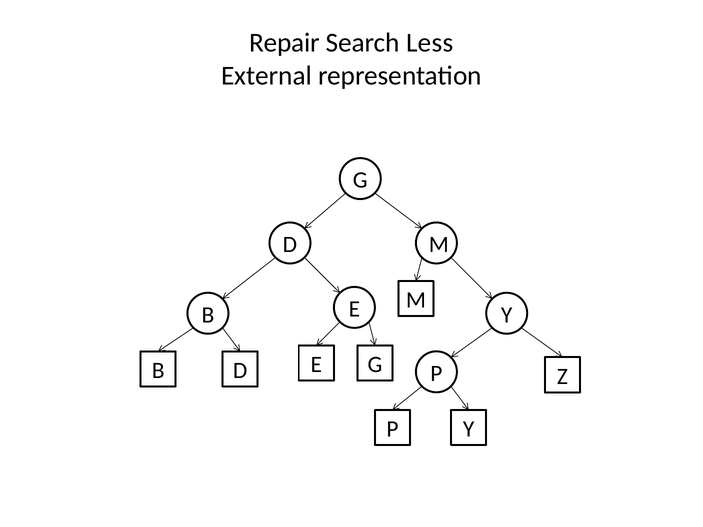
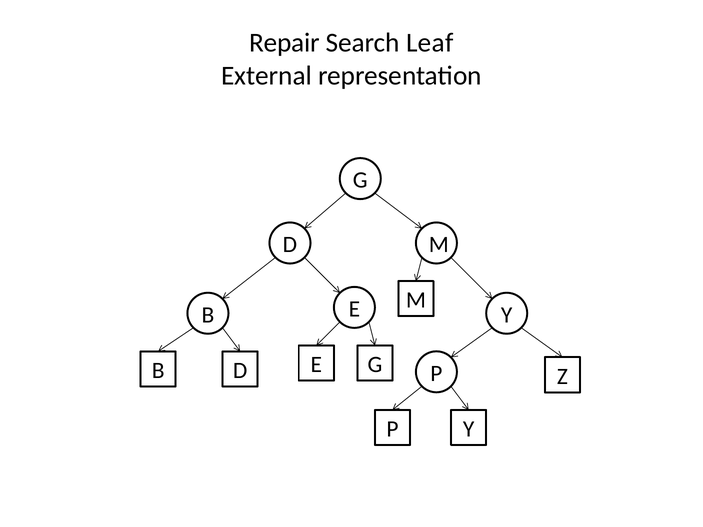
Less: Less -> Leaf
